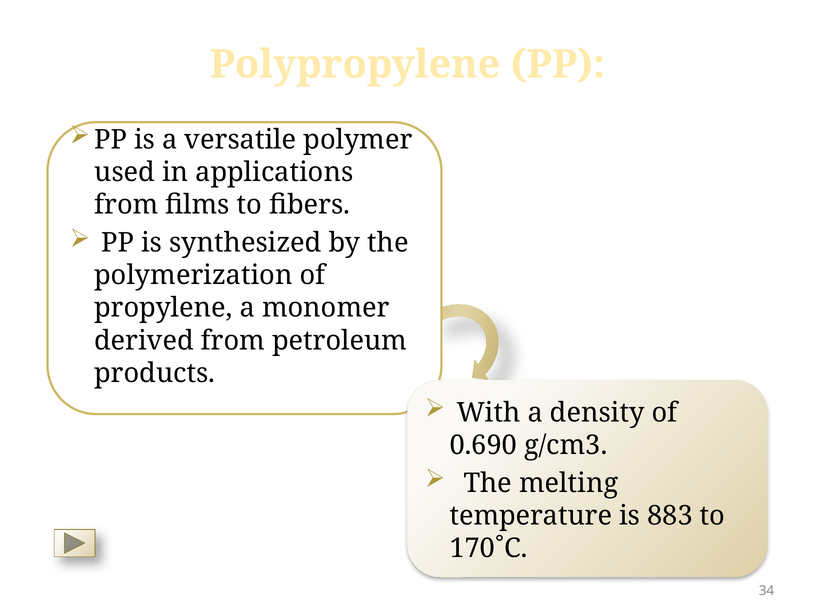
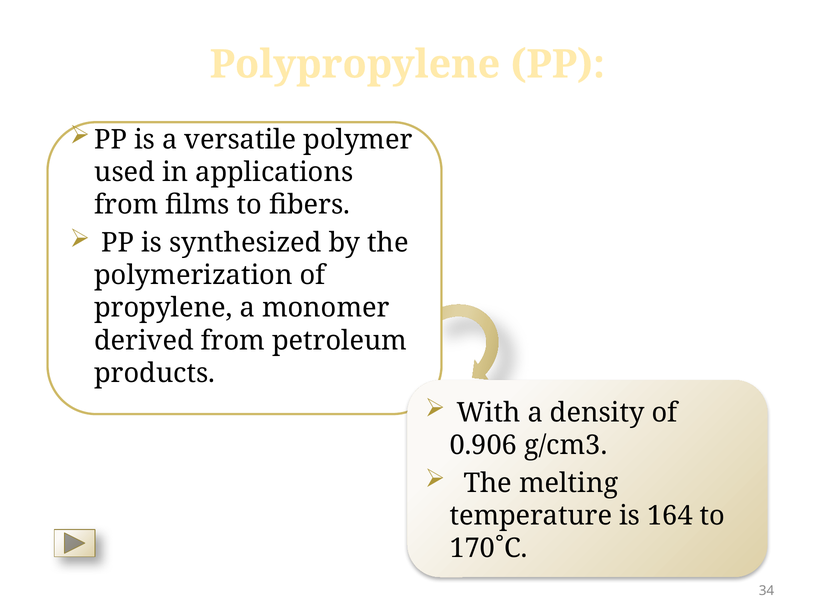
0.690: 0.690 -> 0.906
883: 883 -> 164
